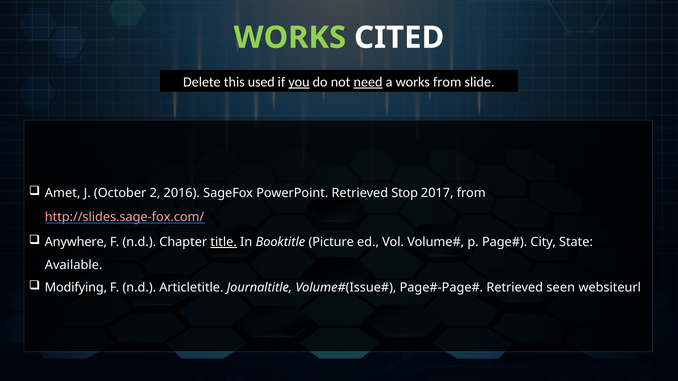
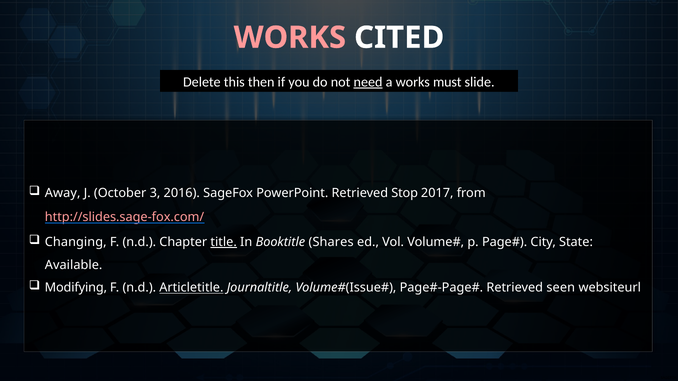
WORKS at (290, 38) colour: light green -> pink
used: used -> then
you underline: present -> none
works from: from -> must
Amet: Amet -> Away
2: 2 -> 3
Anywhere: Anywhere -> Changing
Picture: Picture -> Shares
Articletitle underline: none -> present
